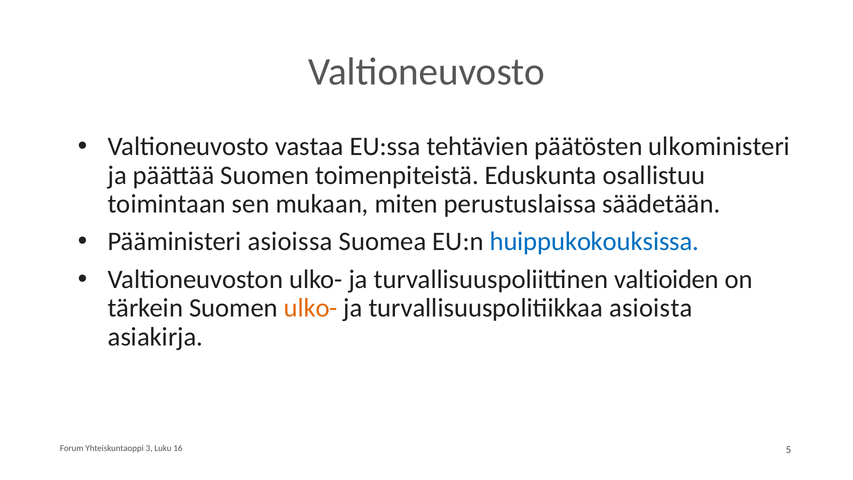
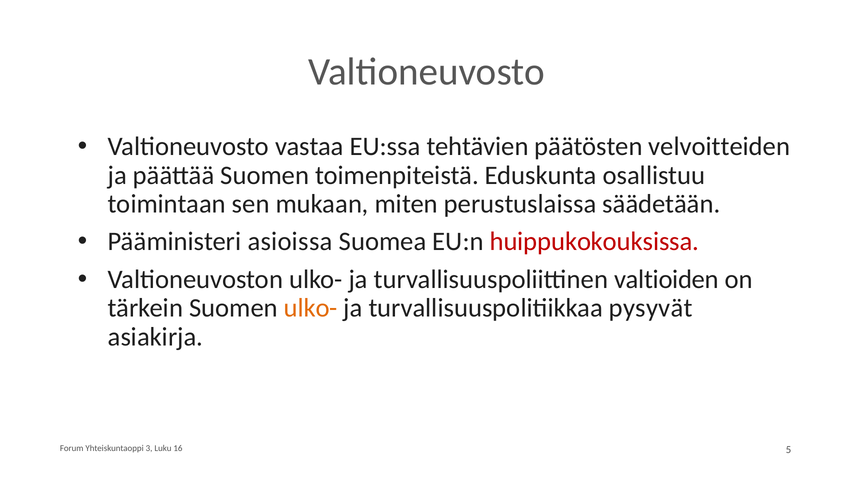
ulkoministeri: ulkoministeri -> velvoitteiden
huippukokouksissa colour: blue -> red
asioista: asioista -> pysyvät
